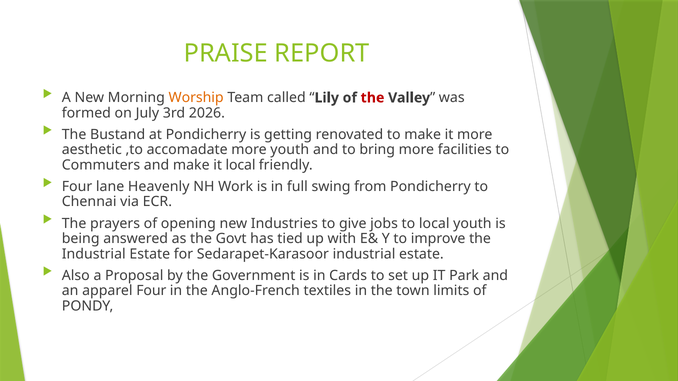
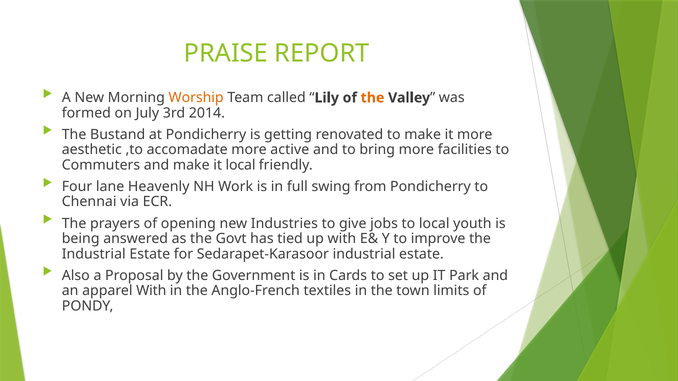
the at (373, 98) colour: red -> orange
2026: 2026 -> 2014
more youth: youth -> active
apparel Four: Four -> With
